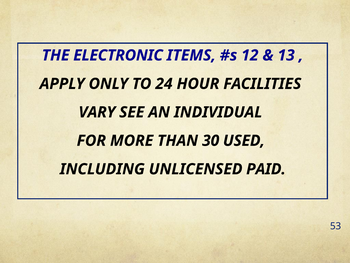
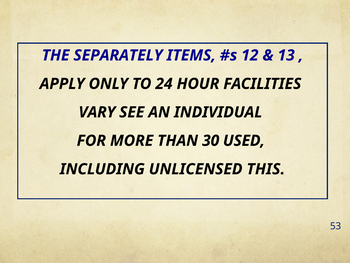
ELECTRONIC: ELECTRONIC -> SEPARATELY
PAID: PAID -> THIS
